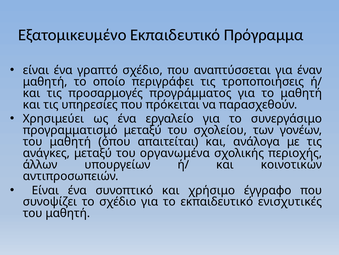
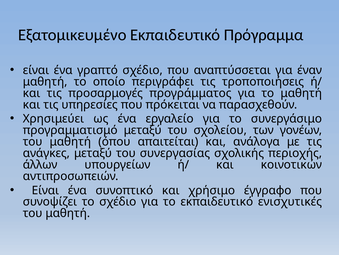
οργανωμένα: οργανωμένα -> συνεργασίας
